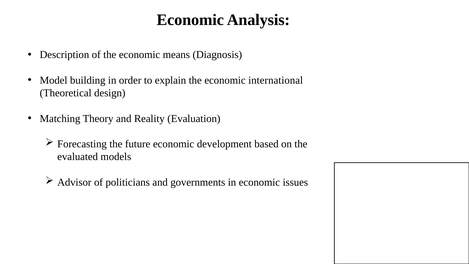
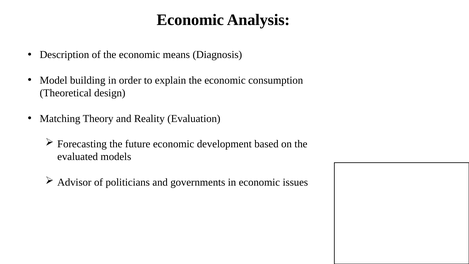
international: international -> consumption
